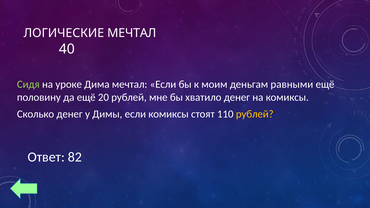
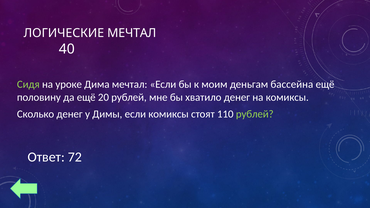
равными: равными -> бассейна
рублей at (255, 114) colour: yellow -> light green
82: 82 -> 72
